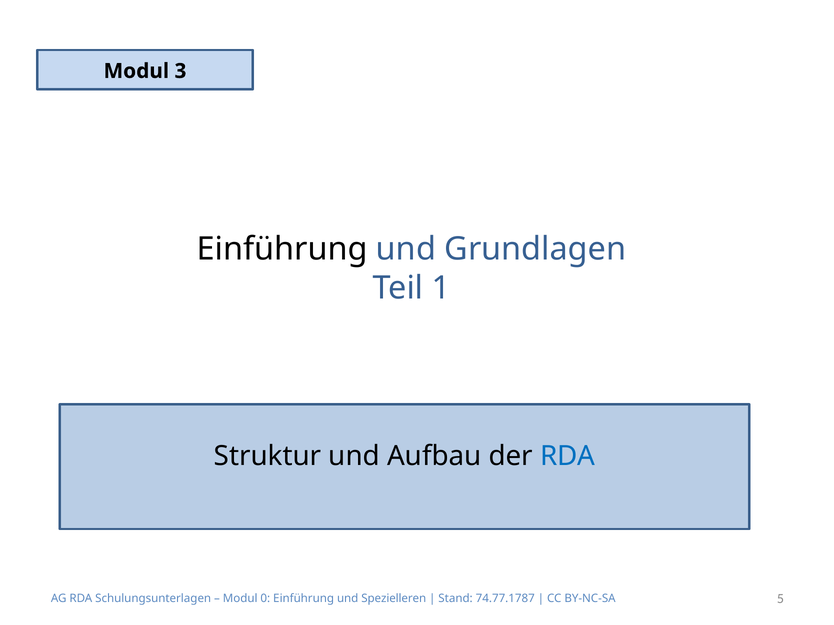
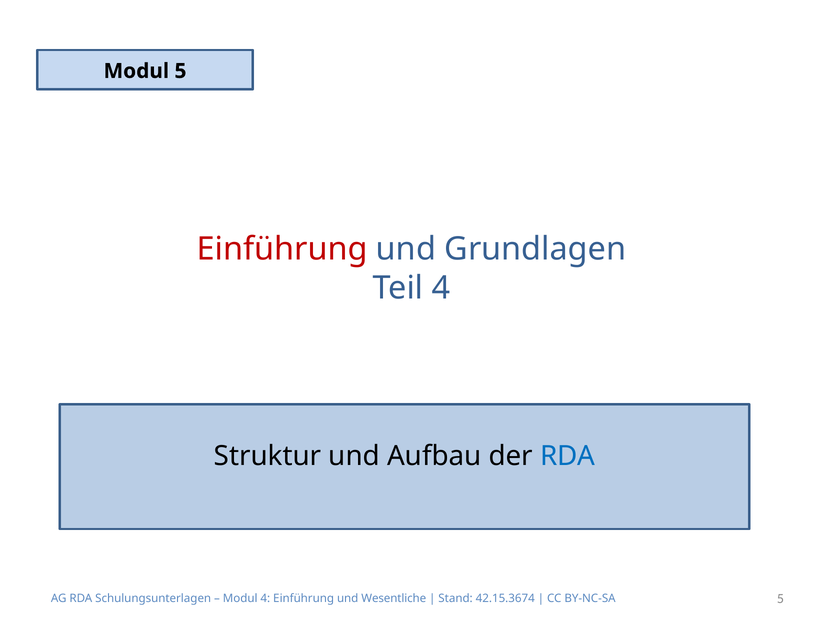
Modul 3: 3 -> 5
Einführung at (282, 249) colour: black -> red
Teil 1: 1 -> 4
Modul 0: 0 -> 4
Spezielleren: Spezielleren -> Wesentliche
74.77.1787: 74.77.1787 -> 42.15.3674
